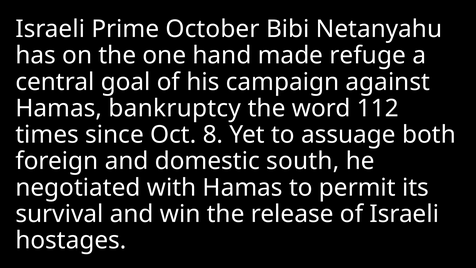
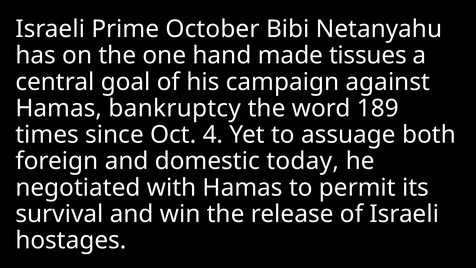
refuge: refuge -> tissues
112: 112 -> 189
8: 8 -> 4
south: south -> today
